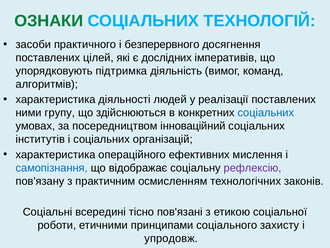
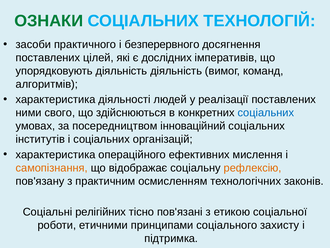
упорядковують підтримка: підтримка -> діяльність
групу: групу -> свого
самопізнання colour: blue -> orange
рефлексію colour: purple -> orange
всередині: всередині -> релігійних
упродовж: упродовж -> підтримка
